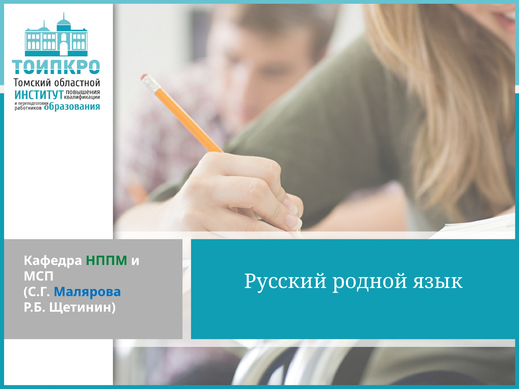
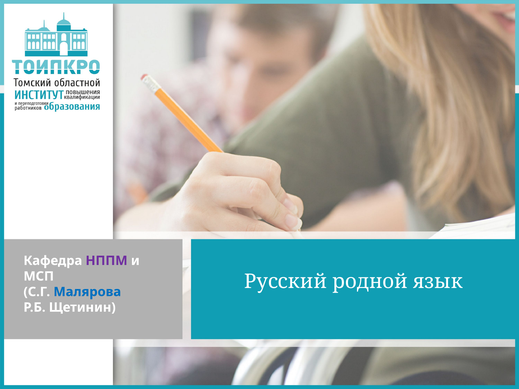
НППМ colour: green -> purple
